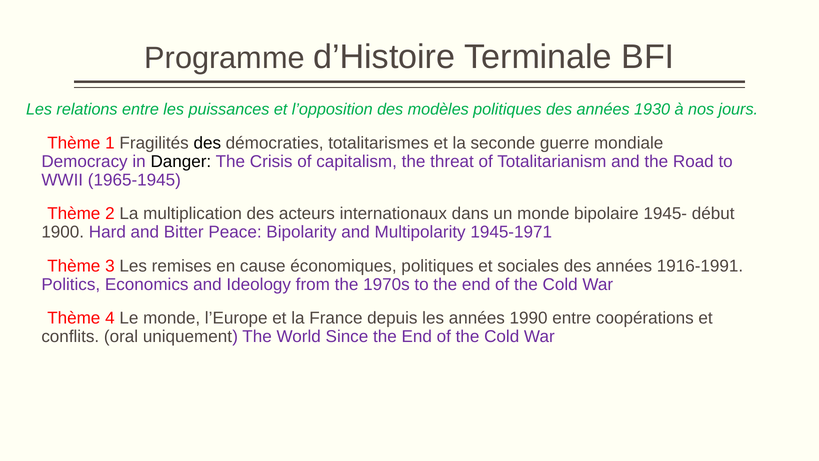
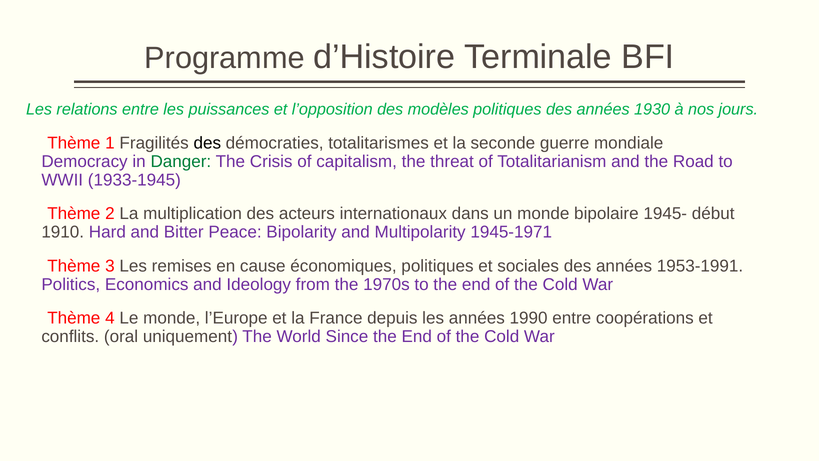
Danger colour: black -> green
1965-1945: 1965-1945 -> 1933-1945
1900: 1900 -> 1910
1916-1991: 1916-1991 -> 1953-1991
